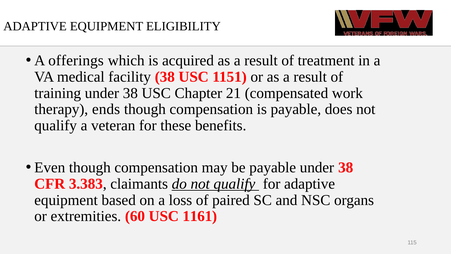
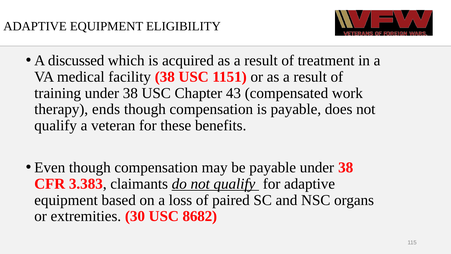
offerings: offerings -> discussed
21: 21 -> 43
60: 60 -> 30
1161: 1161 -> 8682
